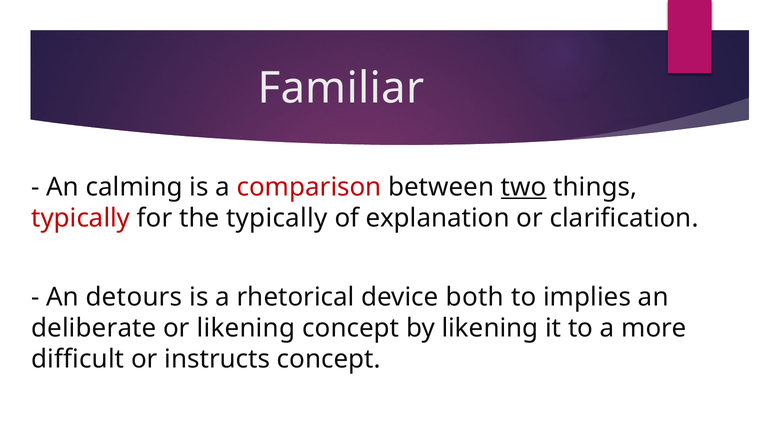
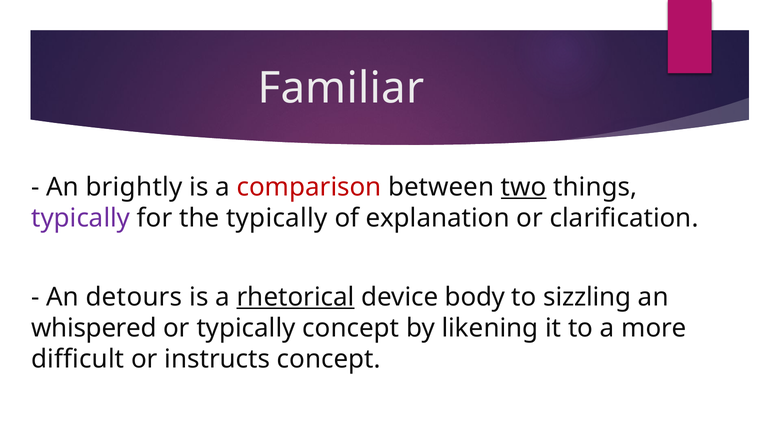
calming: calming -> brightly
typically at (81, 218) colour: red -> purple
rhetorical underline: none -> present
both: both -> body
implies: implies -> sizzling
deliberate: deliberate -> whispered
or likening: likening -> typically
